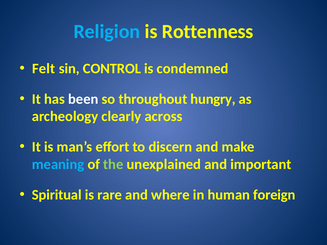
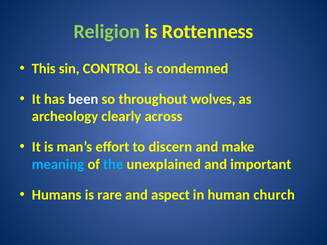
Religion colour: light blue -> light green
Felt: Felt -> This
hungry: hungry -> wolves
the colour: light green -> light blue
Spiritual: Spiritual -> Humans
where: where -> aspect
foreign: foreign -> church
